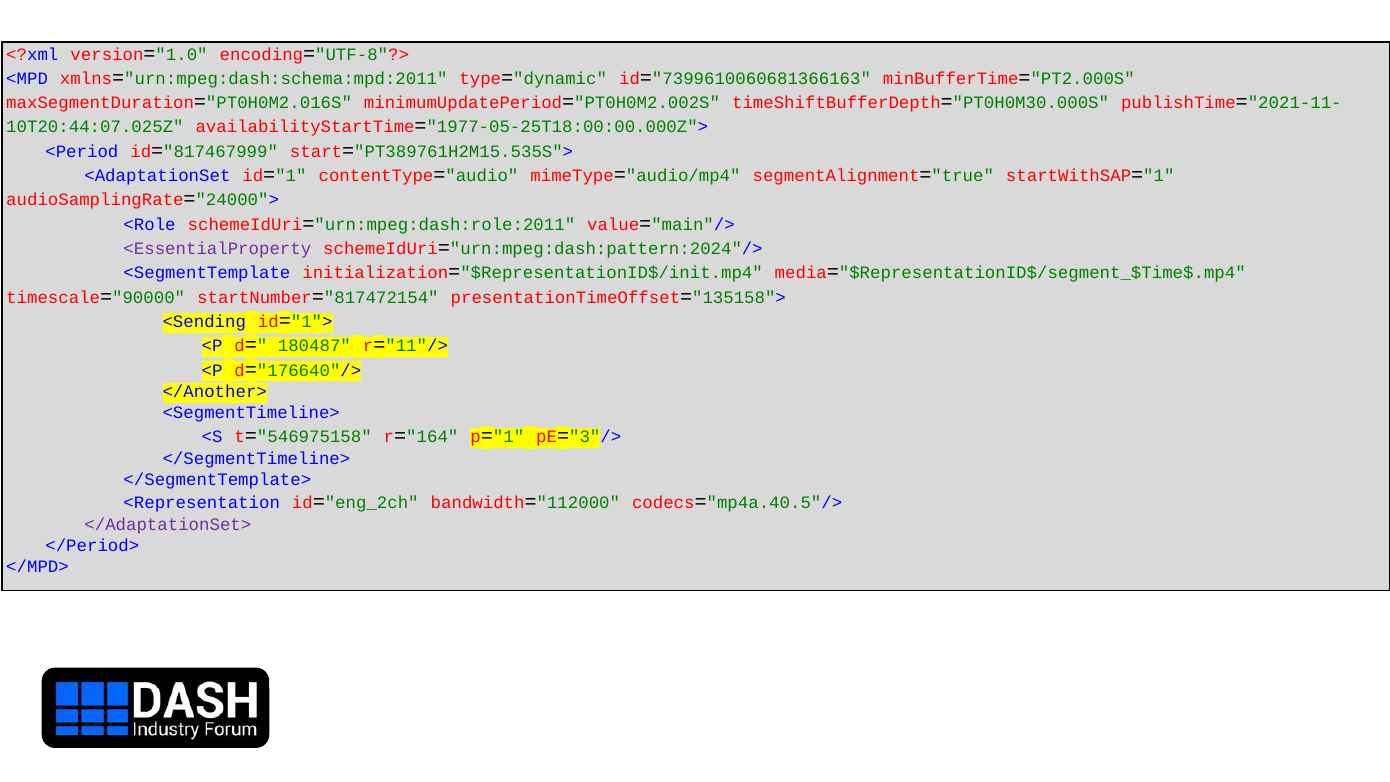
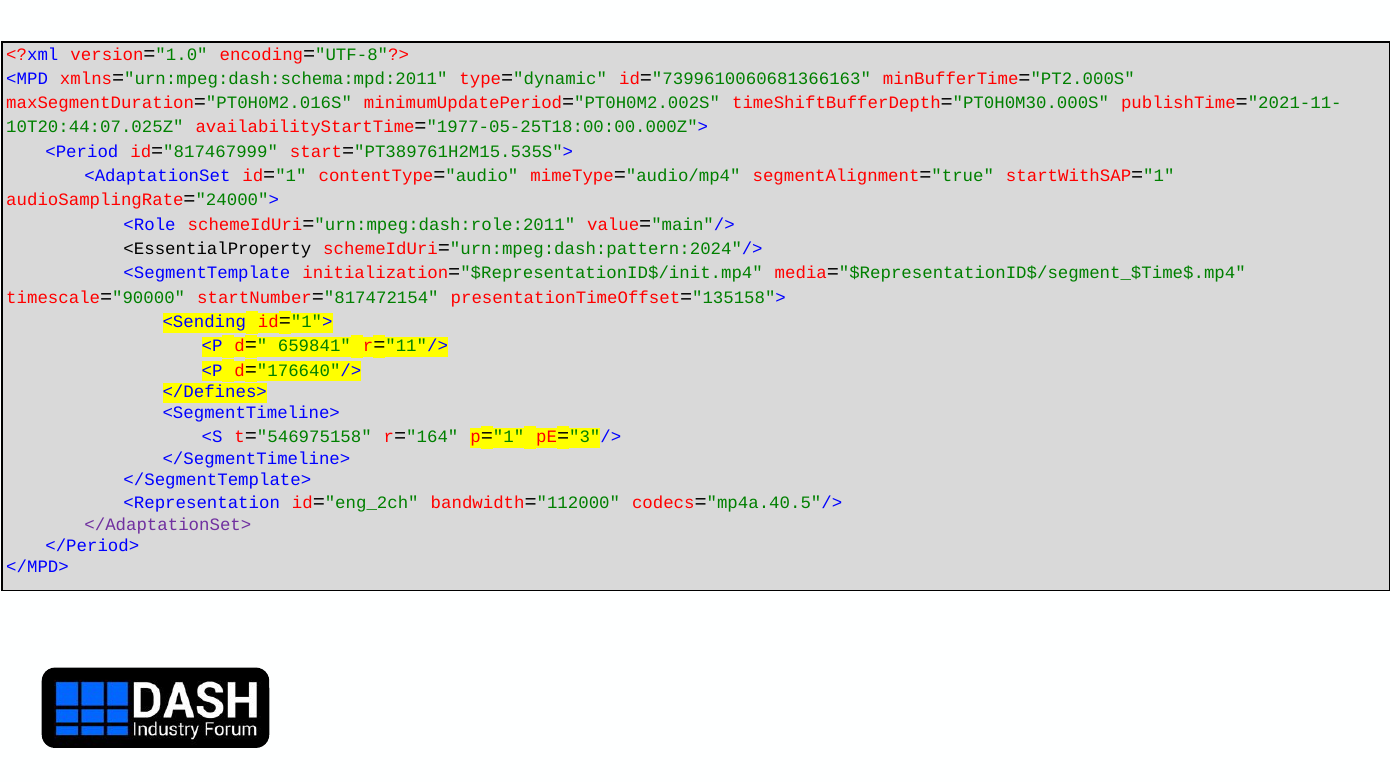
<EssentialProperty colour: purple -> black
180487: 180487 -> 659841
</Another>: </Another> -> </Defines>
